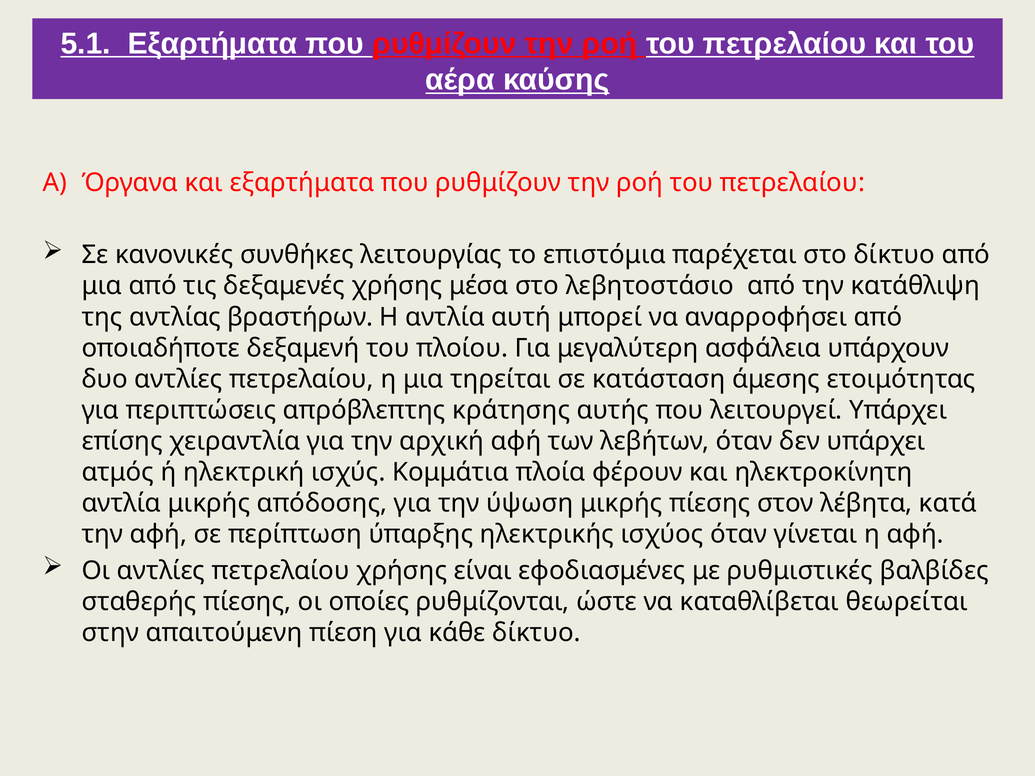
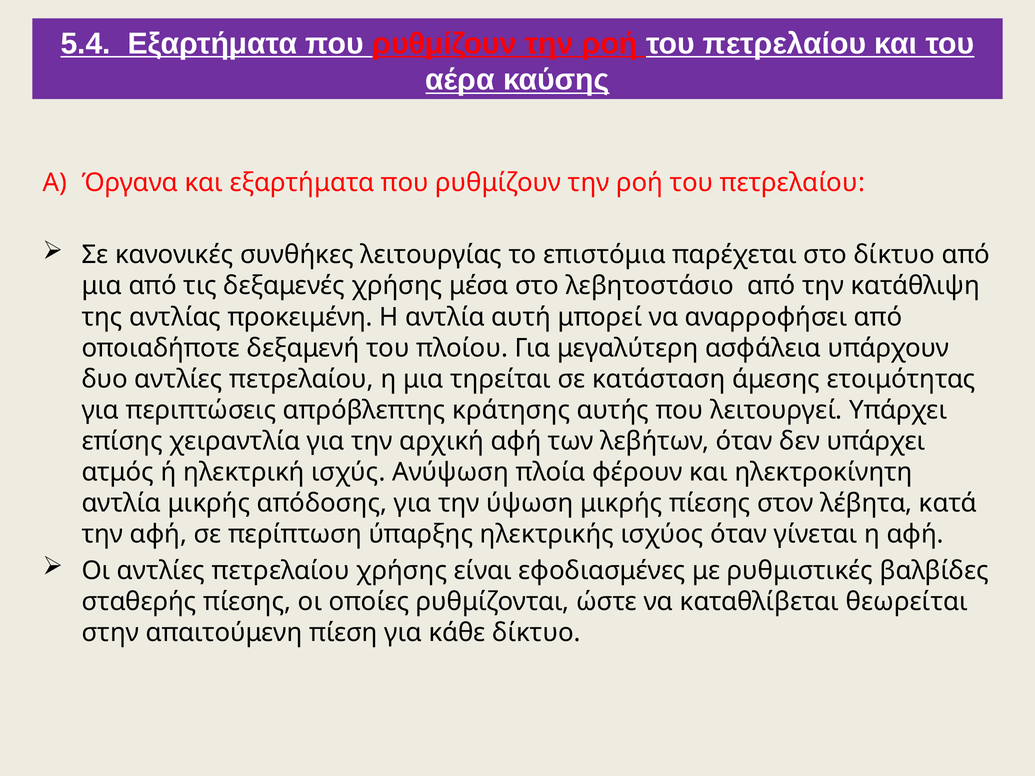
5.1: 5.1 -> 5.4
βραστήρων: βραστήρων -> προκειμένη
Κομμάτια: Κομμάτια -> Ανύψωση
